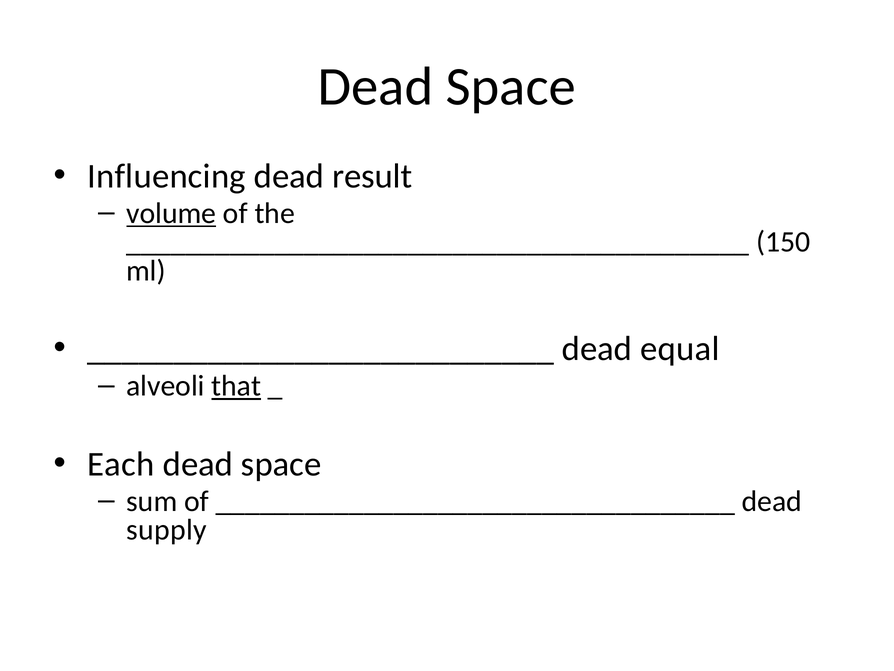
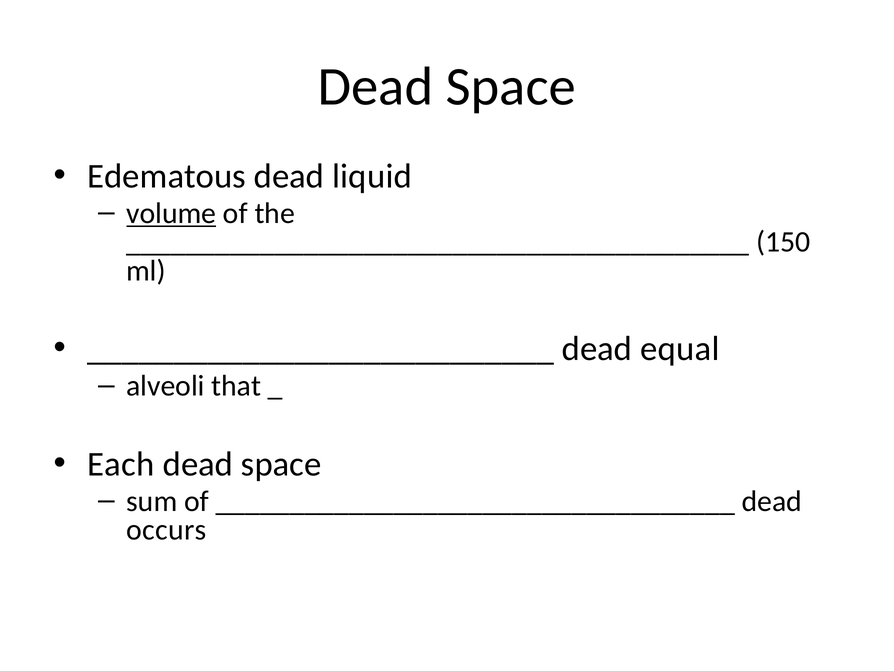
Influencing: Influencing -> Edematous
result: result -> liquid
that underline: present -> none
supply: supply -> occurs
